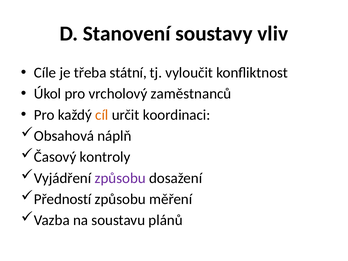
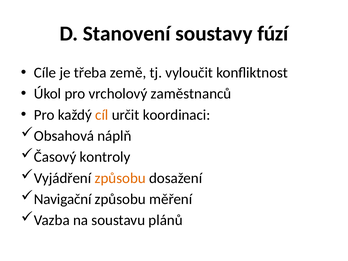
vliv: vliv -> fúzí
státní: státní -> země
způsobu at (120, 178) colour: purple -> orange
Předností: Předností -> Navigační
